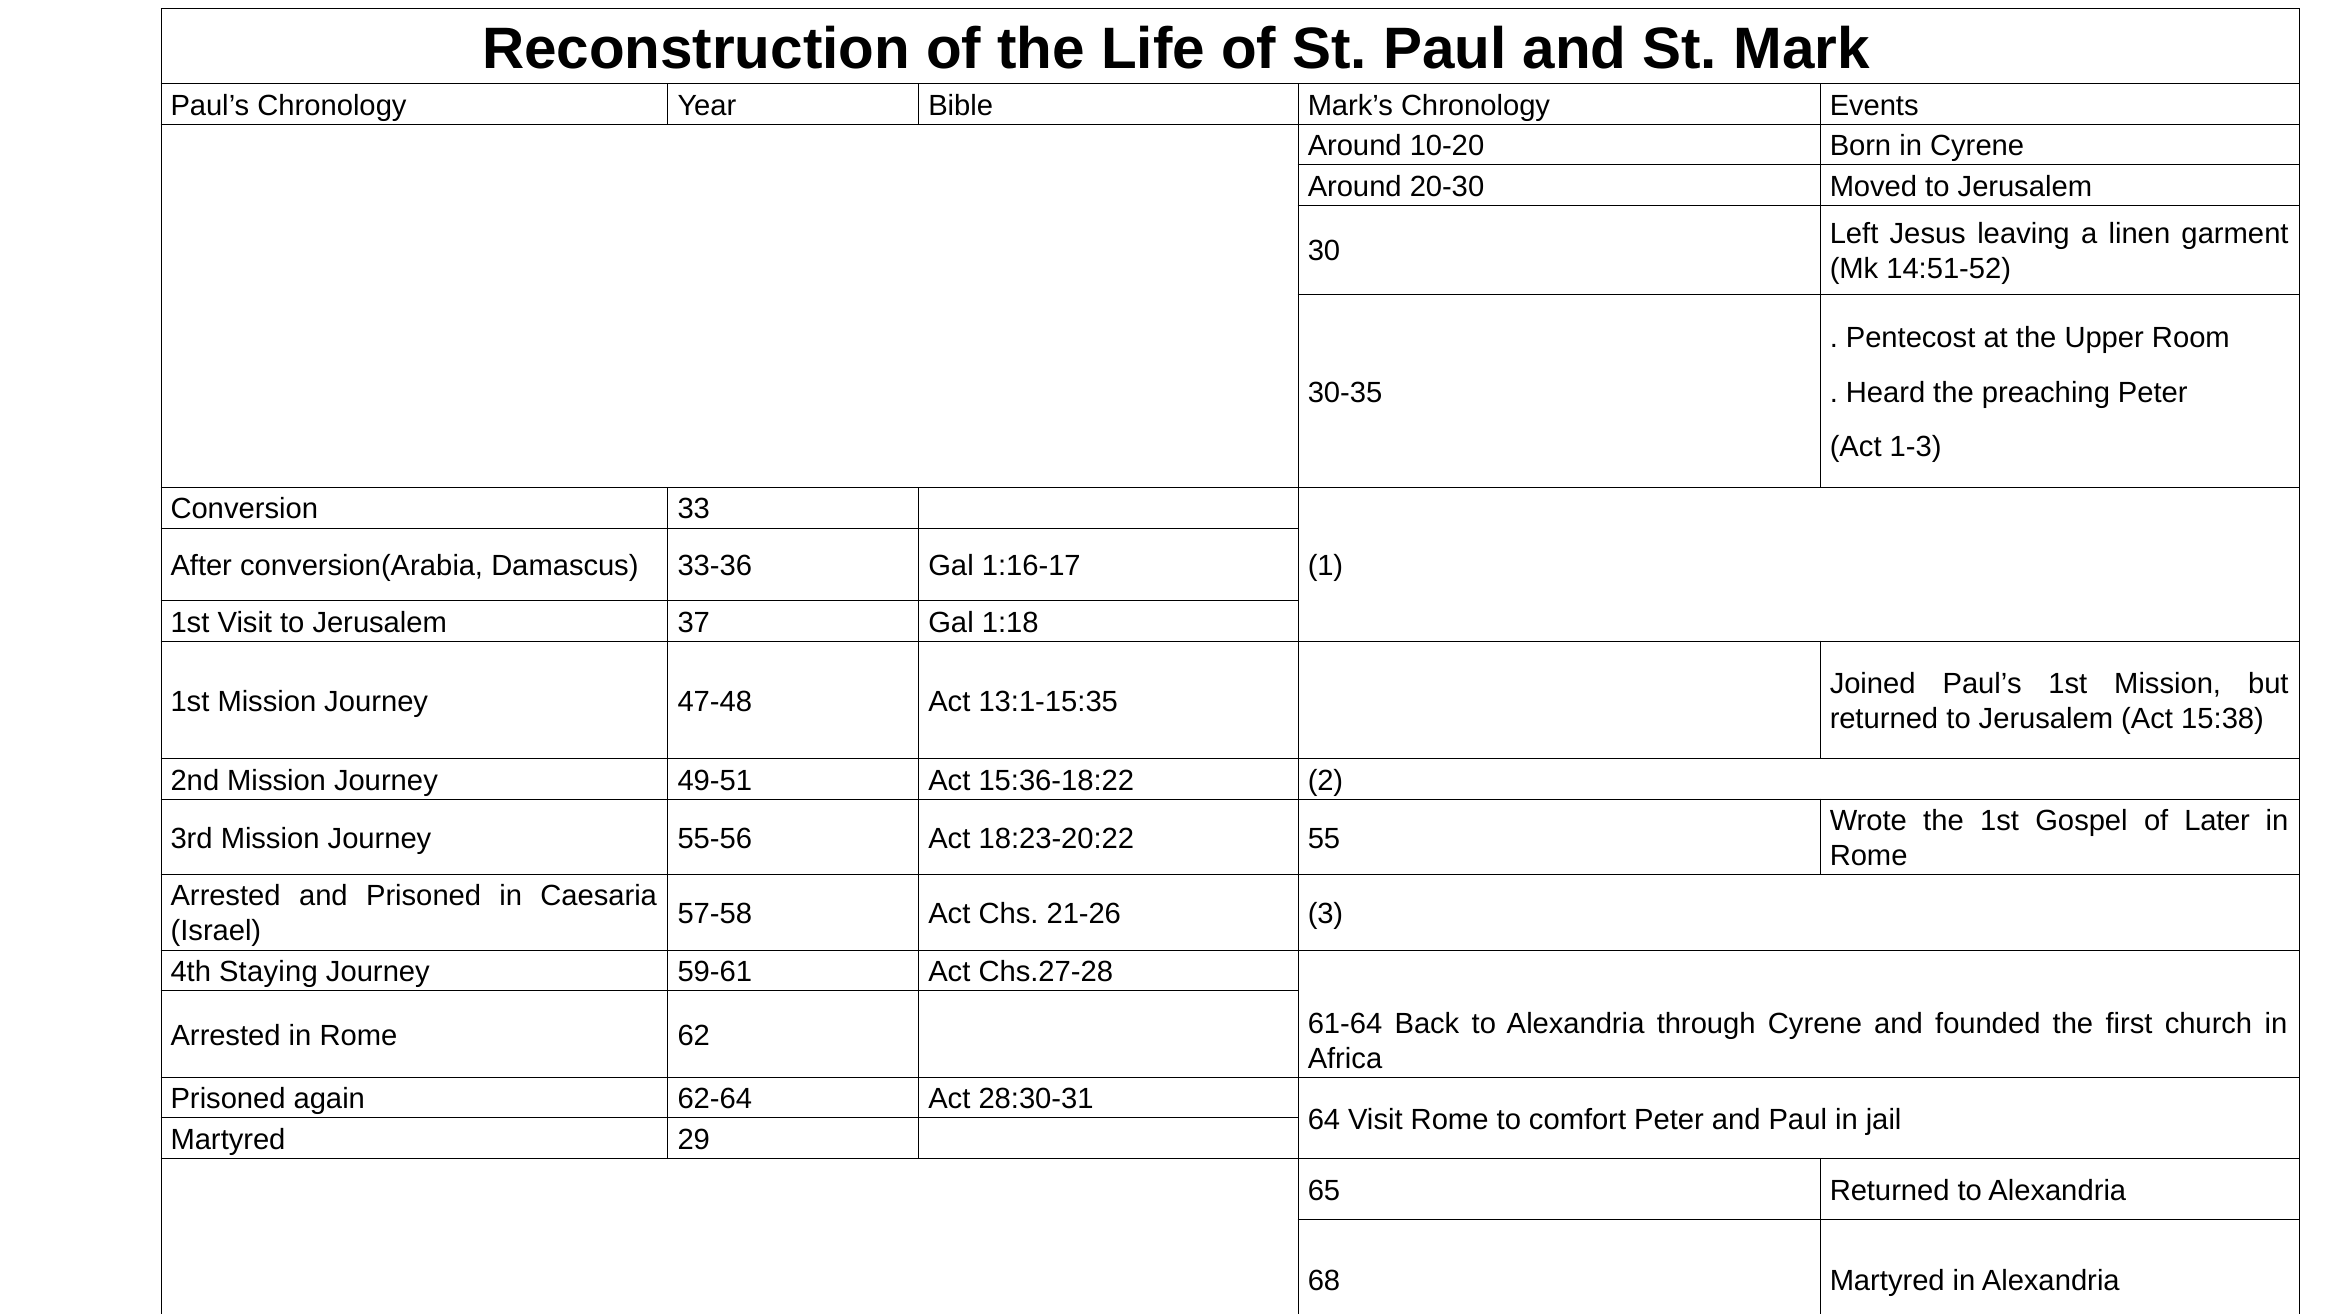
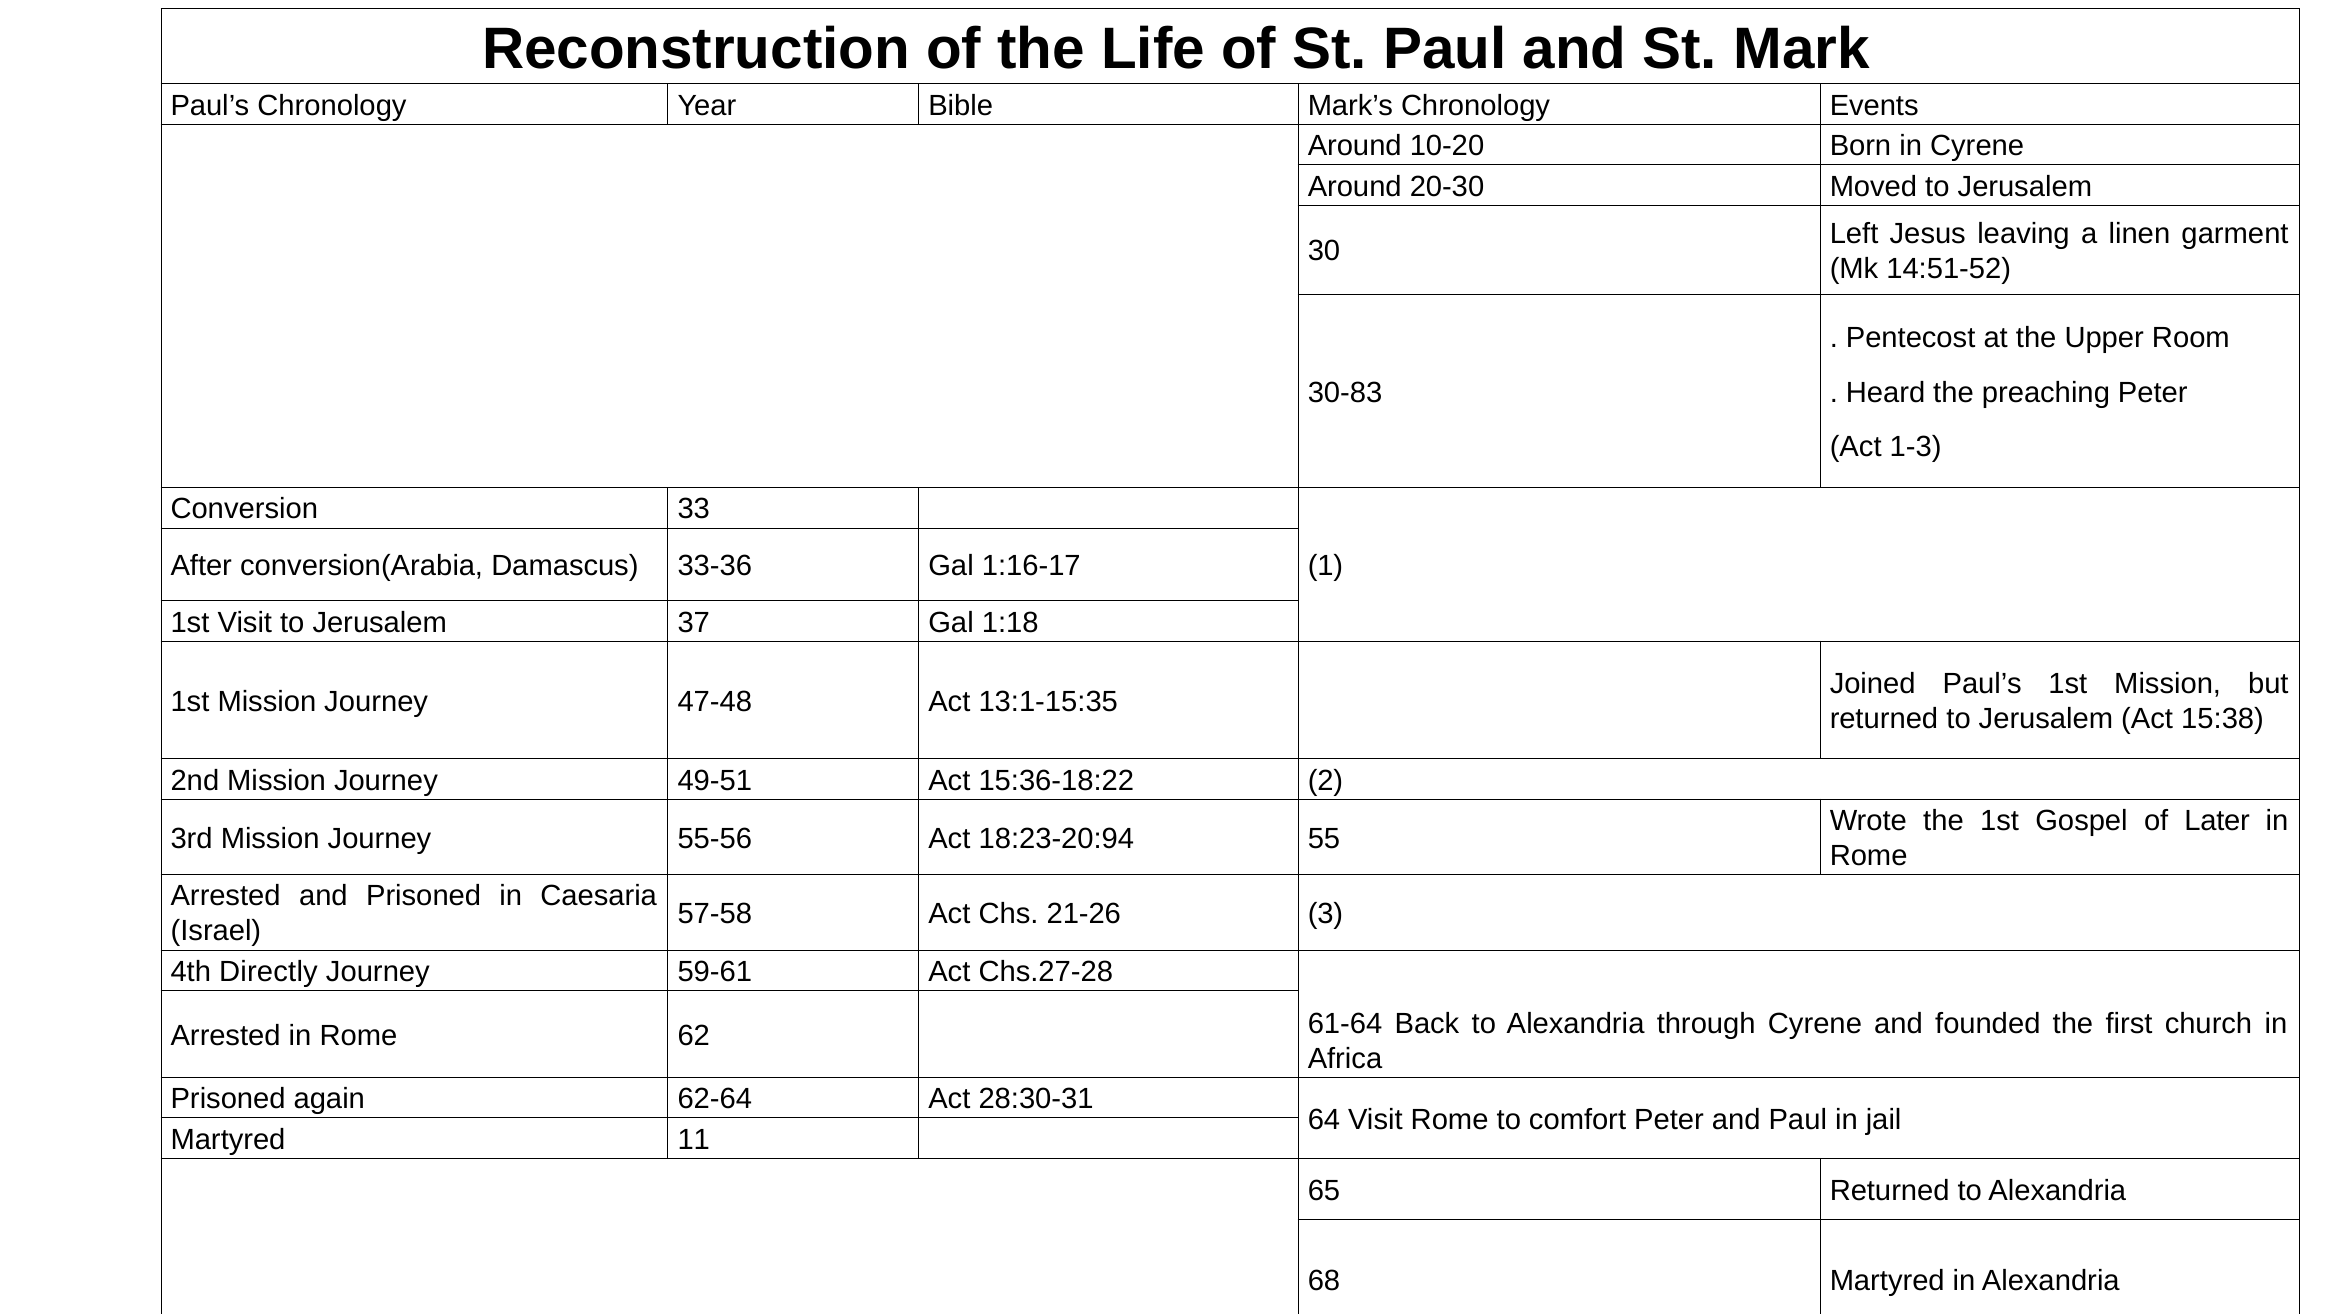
30-35: 30-35 -> 30-83
18:23-20:22: 18:23-20:22 -> 18:23-20:94
Staying: Staying -> Directly
29: 29 -> 11
